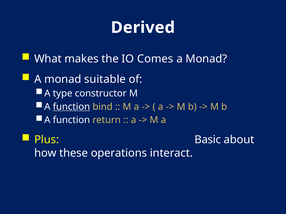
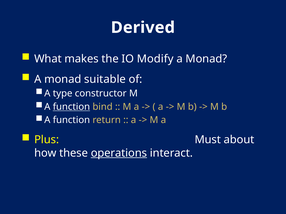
Comes: Comes -> Modify
Basic: Basic -> Must
operations underline: none -> present
